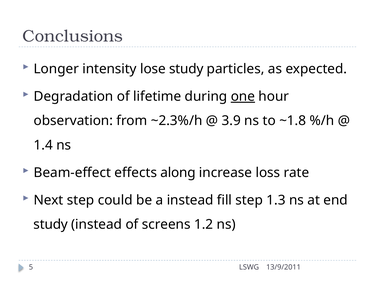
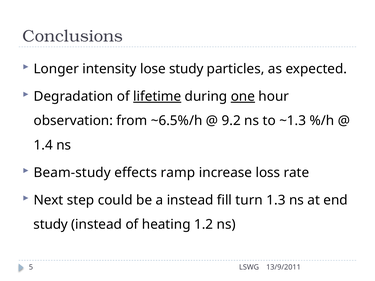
lifetime underline: none -> present
~2.3%/h: ~2.3%/h -> ~6.5%/h
3.9: 3.9 -> 9.2
~1.8: ~1.8 -> ~1.3
Beam-effect: Beam-effect -> Beam-study
along: along -> ramp
fill step: step -> turn
screens: screens -> heating
